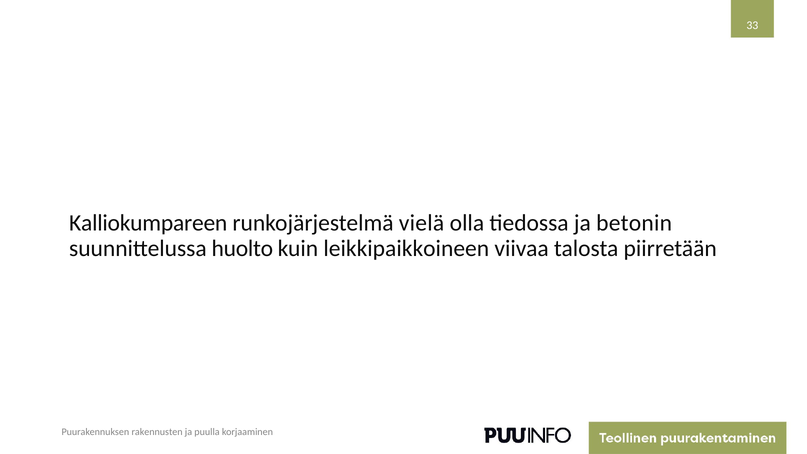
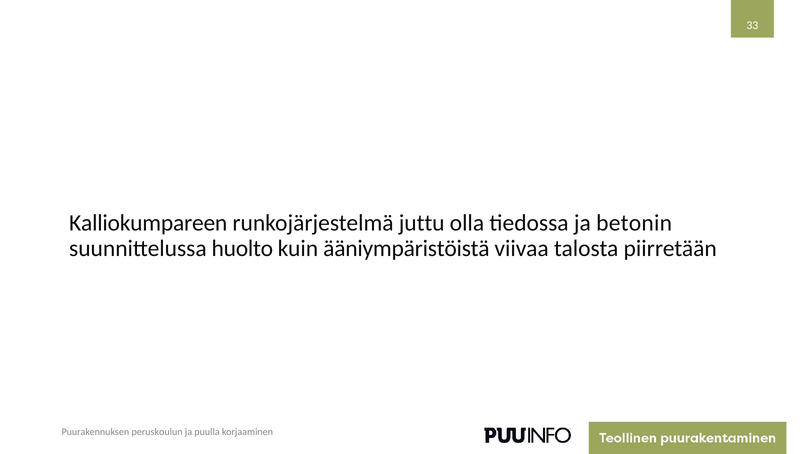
vielä: vielä -> juttu
leikkipaikkoineen: leikkipaikkoineen -> ääniympäristöistä
rakennusten: rakennusten -> peruskoulun
